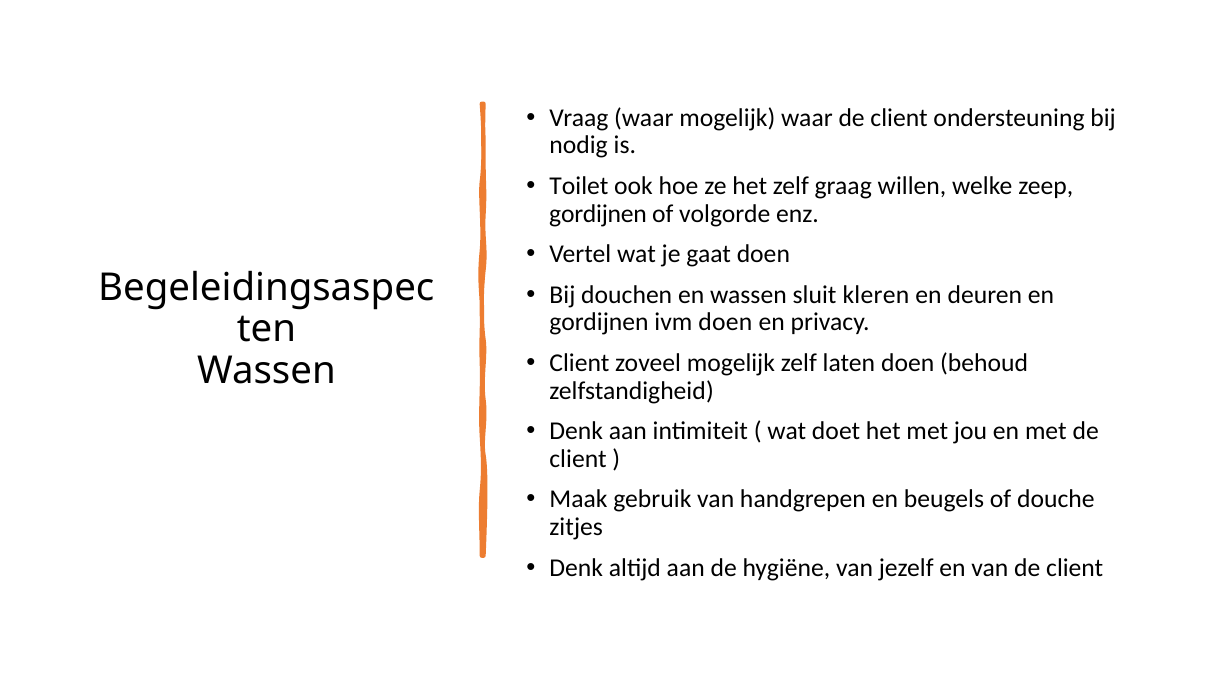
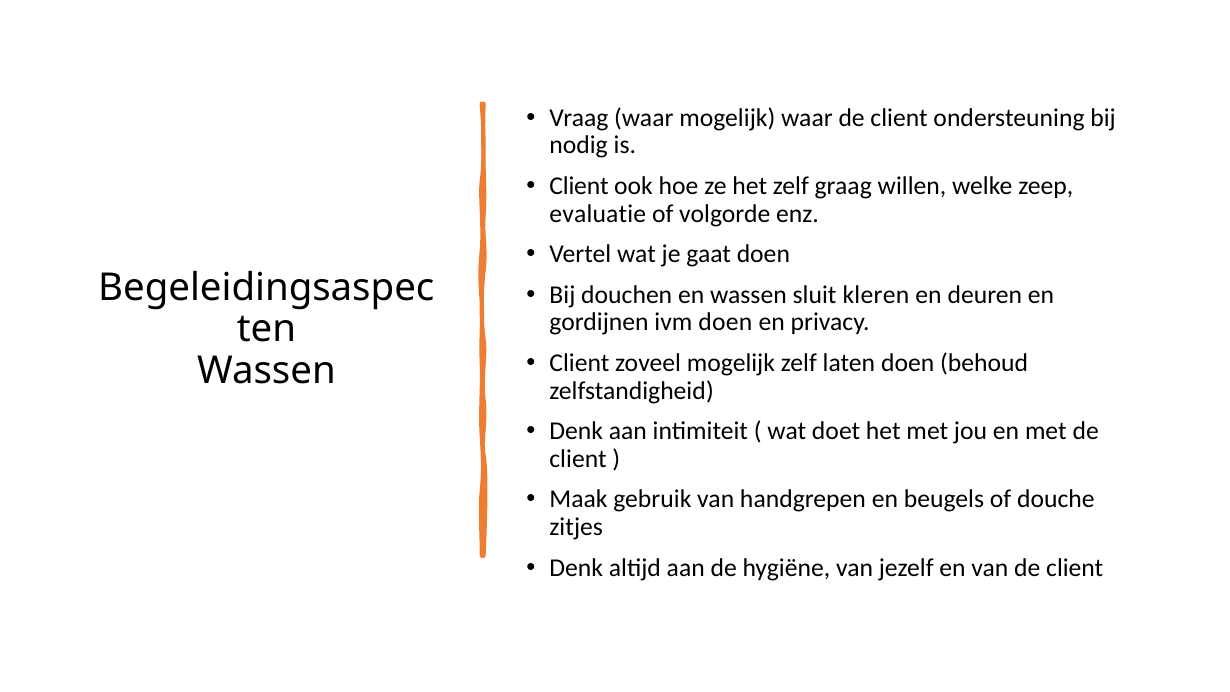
Toilet at (579, 186): Toilet -> Client
gordijnen at (598, 214): gordijnen -> evaluatie
